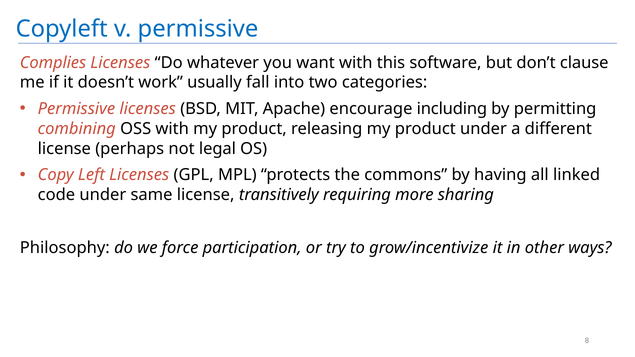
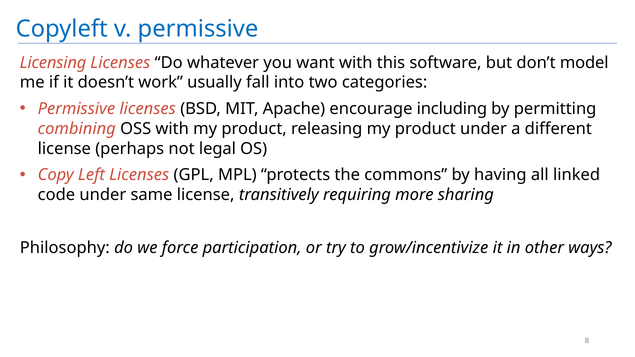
Complies: Complies -> Licensing
clause: clause -> model
